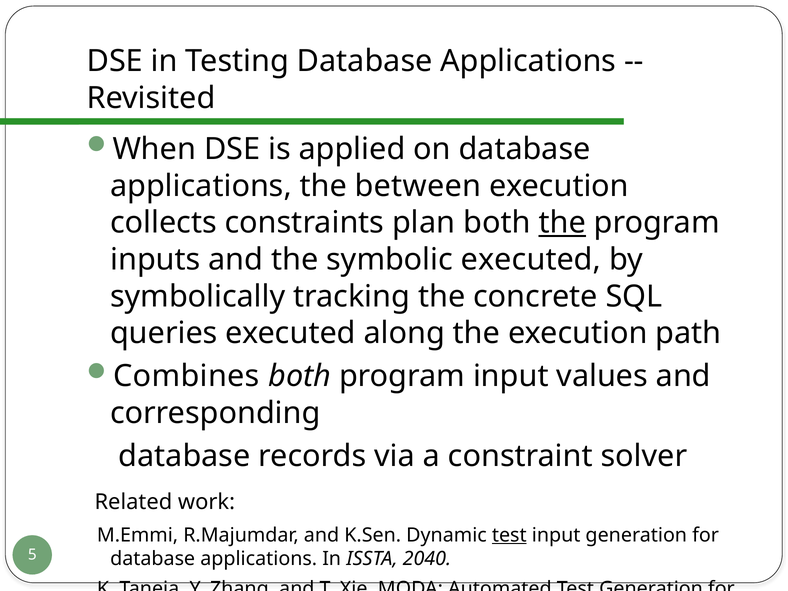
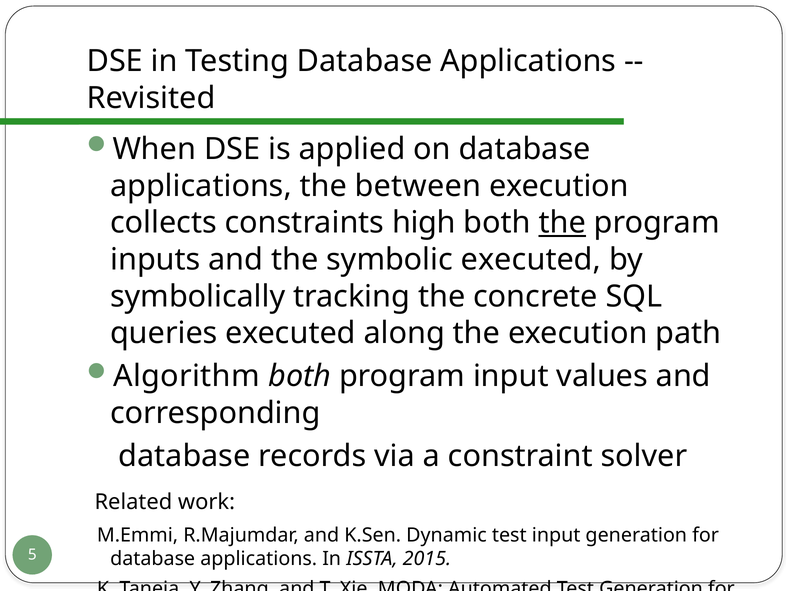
plan: plan -> high
Combines: Combines -> Algorithm
test at (509, 535) underline: present -> none
2040: 2040 -> 2015
